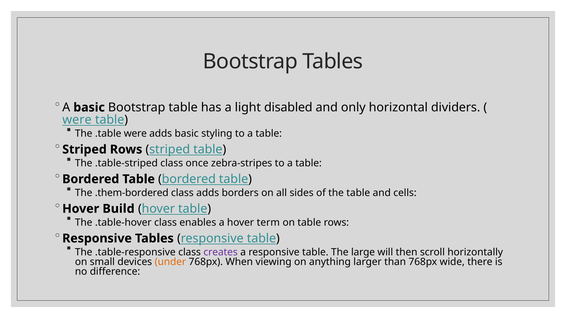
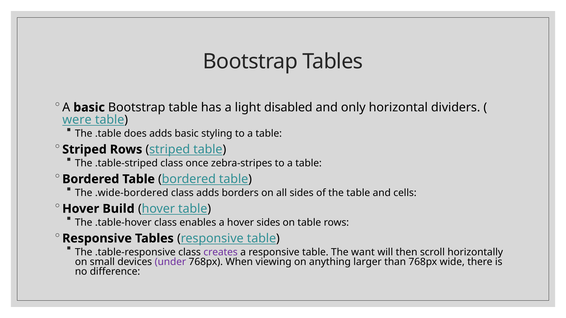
.table were: were -> does
.them-bordered: .them-bordered -> .wide-bordered
hover term: term -> sides
large: large -> want
under colour: orange -> purple
